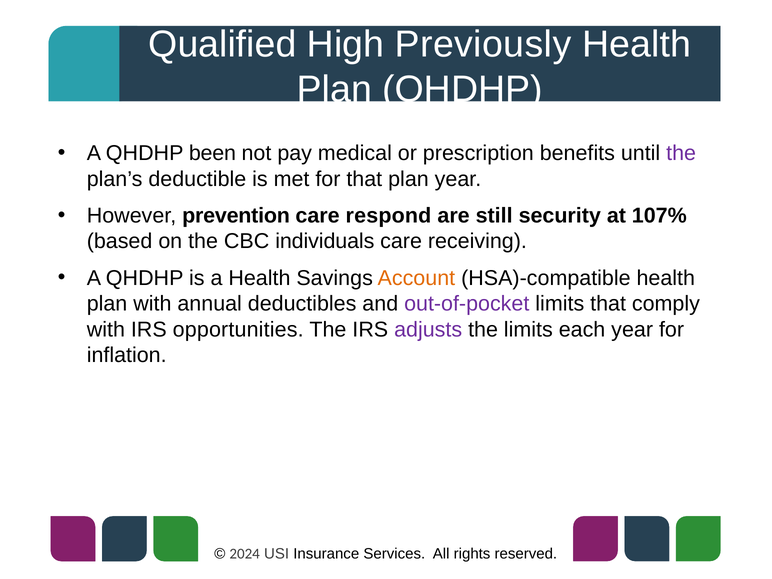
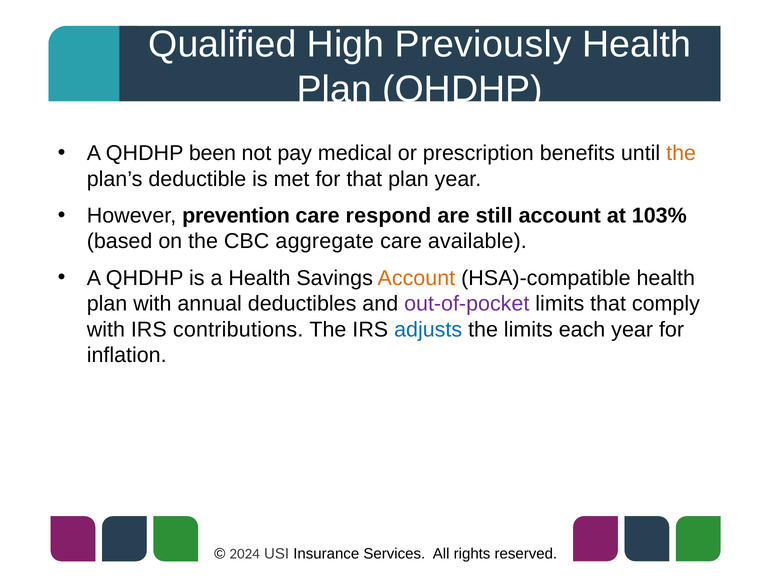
the at (681, 153) colour: purple -> orange
still security: security -> account
107%: 107% -> 103%
individuals: individuals -> aggregate
receiving: receiving -> available
opportunities: opportunities -> contributions
adjusts colour: purple -> blue
